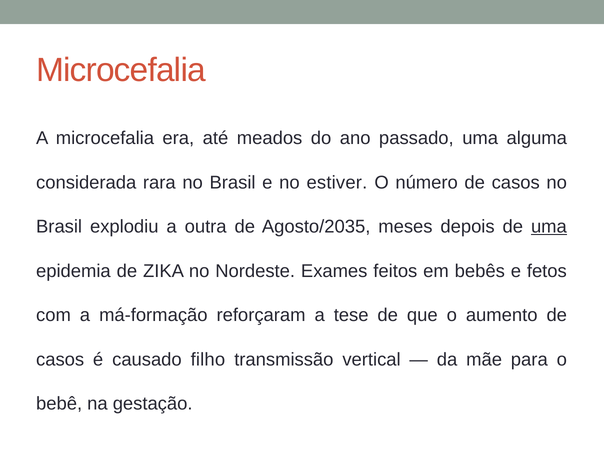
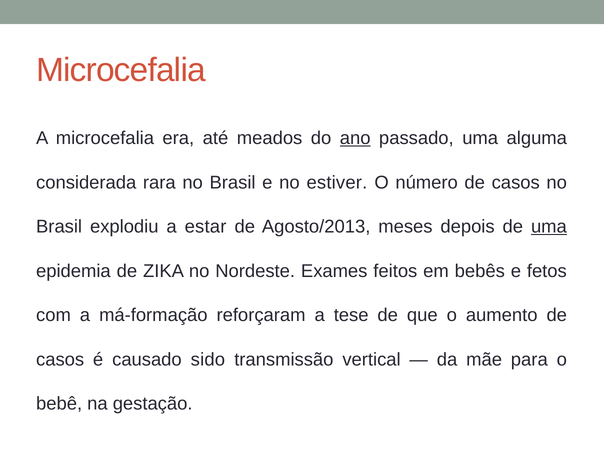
ano underline: none -> present
outra: outra -> estar
Agosto/2035: Agosto/2035 -> Agosto/2013
filho: filho -> sido
